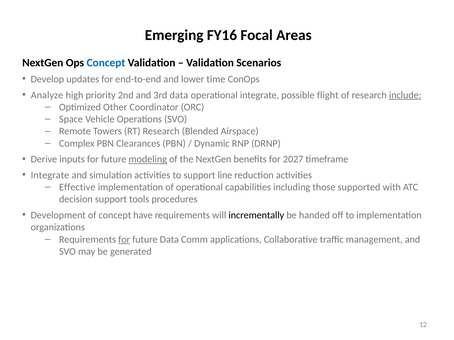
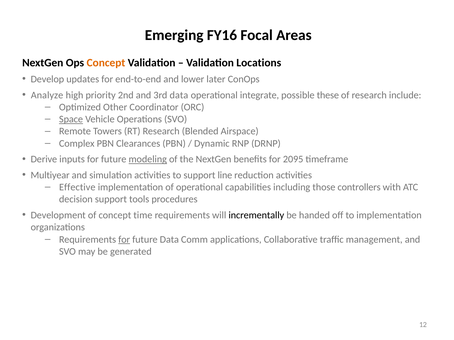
Concept at (106, 63) colour: blue -> orange
Scenarios: Scenarios -> Locations
time: time -> later
flight: flight -> these
include underline: present -> none
Space underline: none -> present
2027: 2027 -> 2095
Integrate at (50, 175): Integrate -> Multiyear
supported: supported -> controllers
have: have -> time
